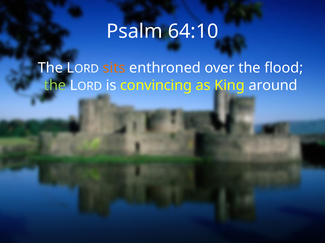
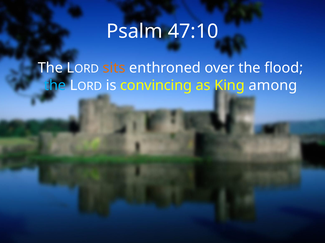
64:10: 64:10 -> 47:10
the at (55, 86) colour: light green -> light blue
around: around -> among
